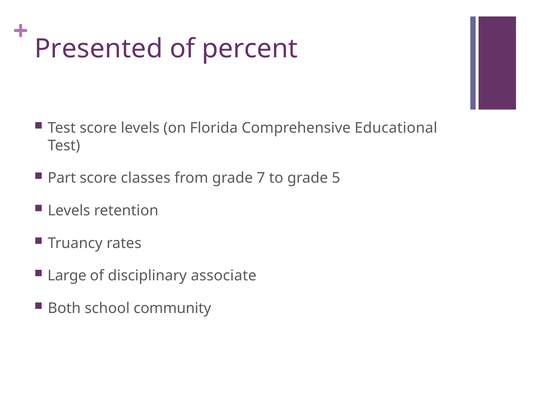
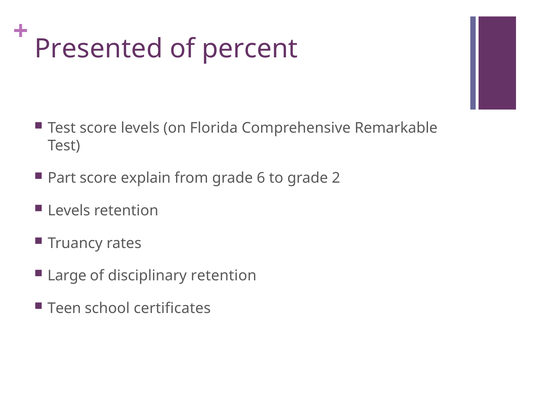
Educational: Educational -> Remarkable
classes: classes -> explain
7: 7 -> 6
5: 5 -> 2
disciplinary associate: associate -> retention
Both: Both -> Teen
community: community -> certificates
